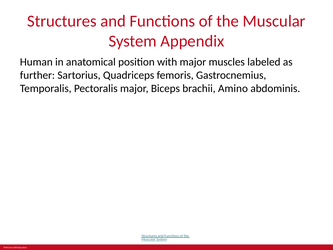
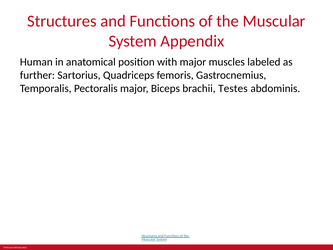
Amino: Amino -> Testes
